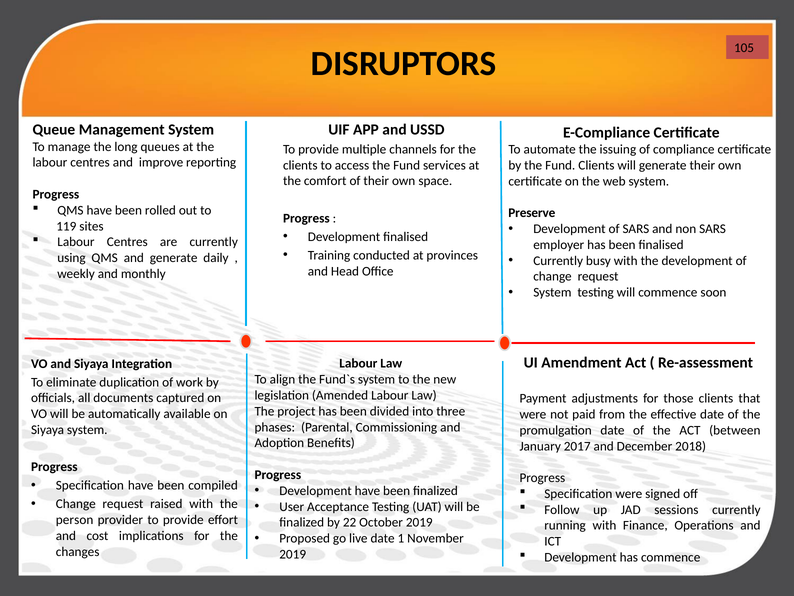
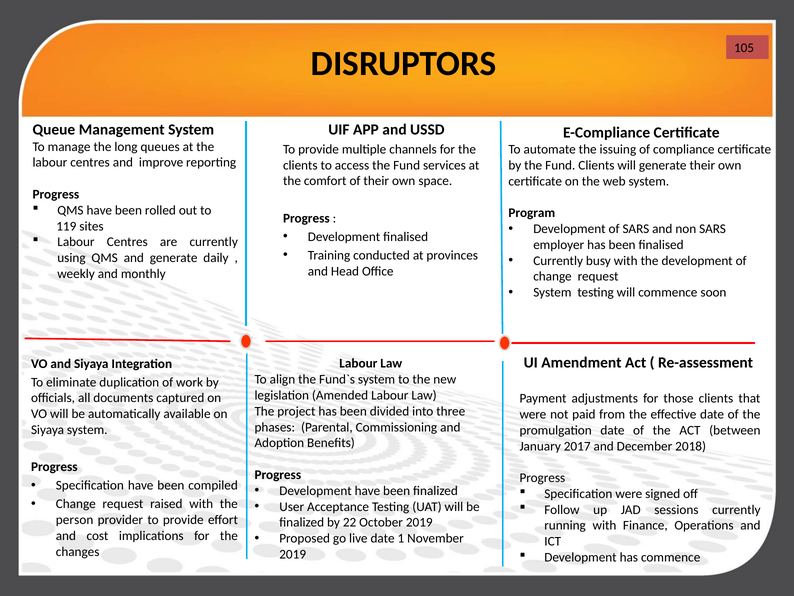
Preserve: Preserve -> Program
